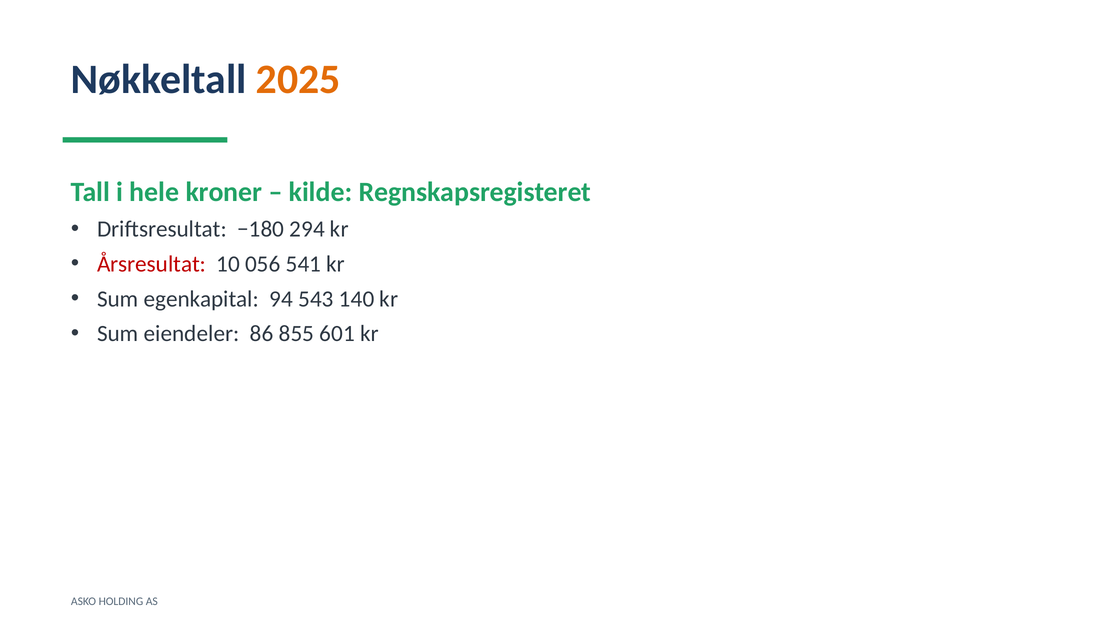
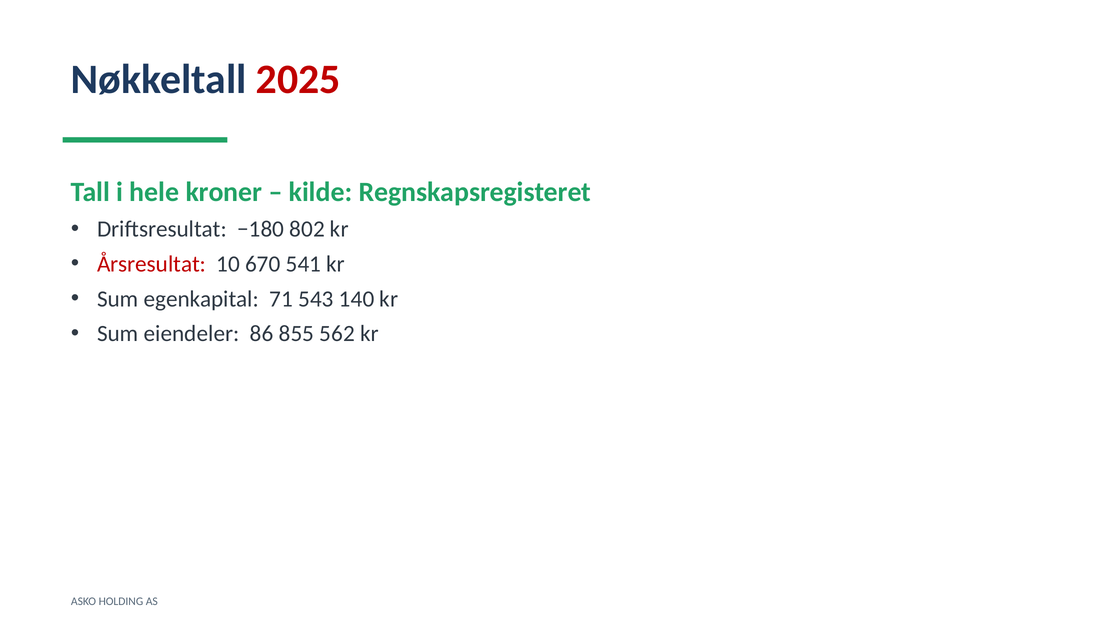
2025 colour: orange -> red
294: 294 -> 802
056: 056 -> 670
94: 94 -> 71
601: 601 -> 562
